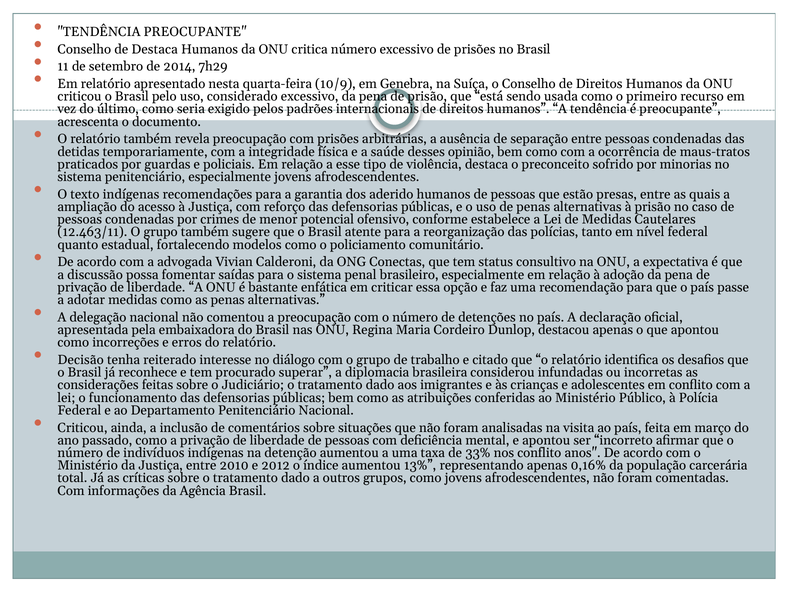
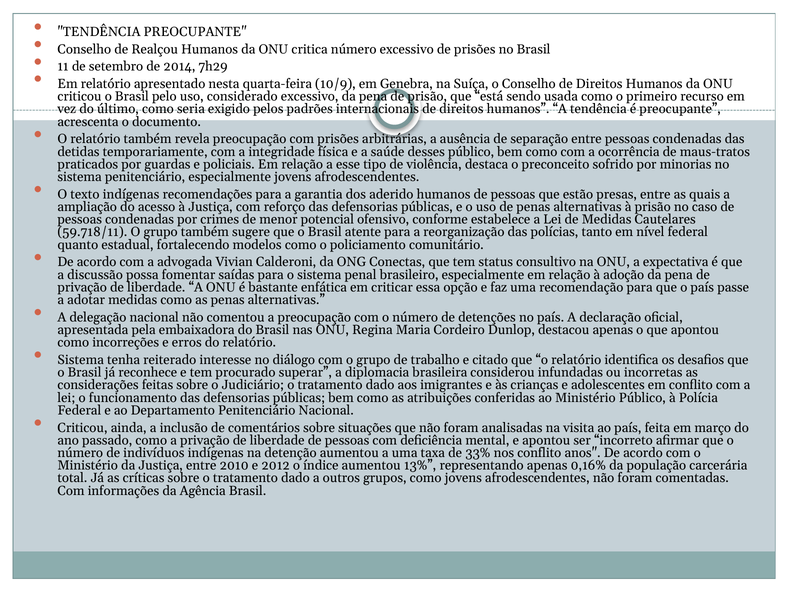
de Destaca: Destaca -> Realçou
desses opinião: opinião -> público
12.463/11: 12.463/11 -> 59.718/11
Decisão at (81, 360): Decisão -> Sistema
